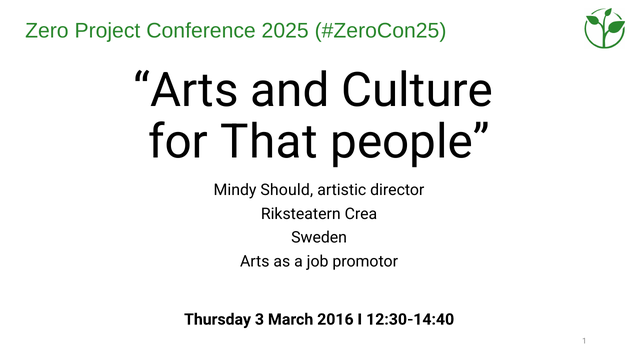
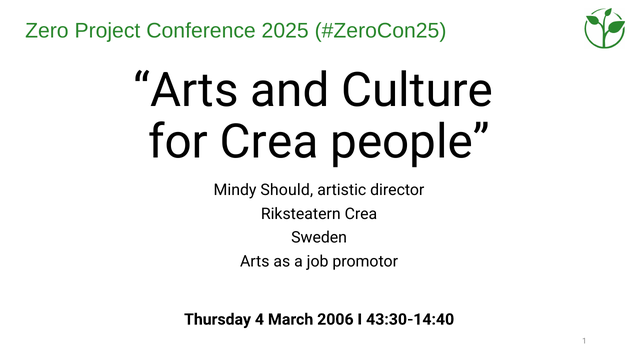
for That: That -> Crea
3: 3 -> 4
2016: 2016 -> 2006
12:30-14:40: 12:30-14:40 -> 43:30-14:40
